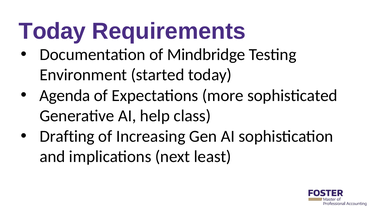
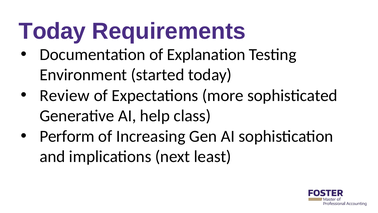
Mindbridge: Mindbridge -> Explanation
Agenda: Agenda -> Review
Drafting: Drafting -> Perform
